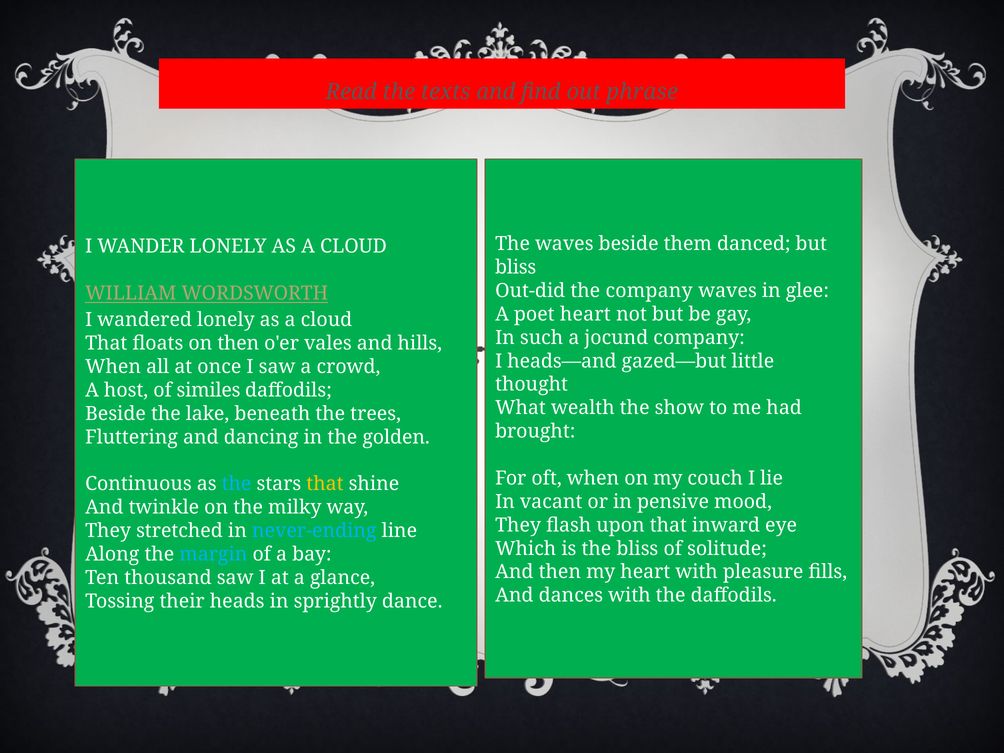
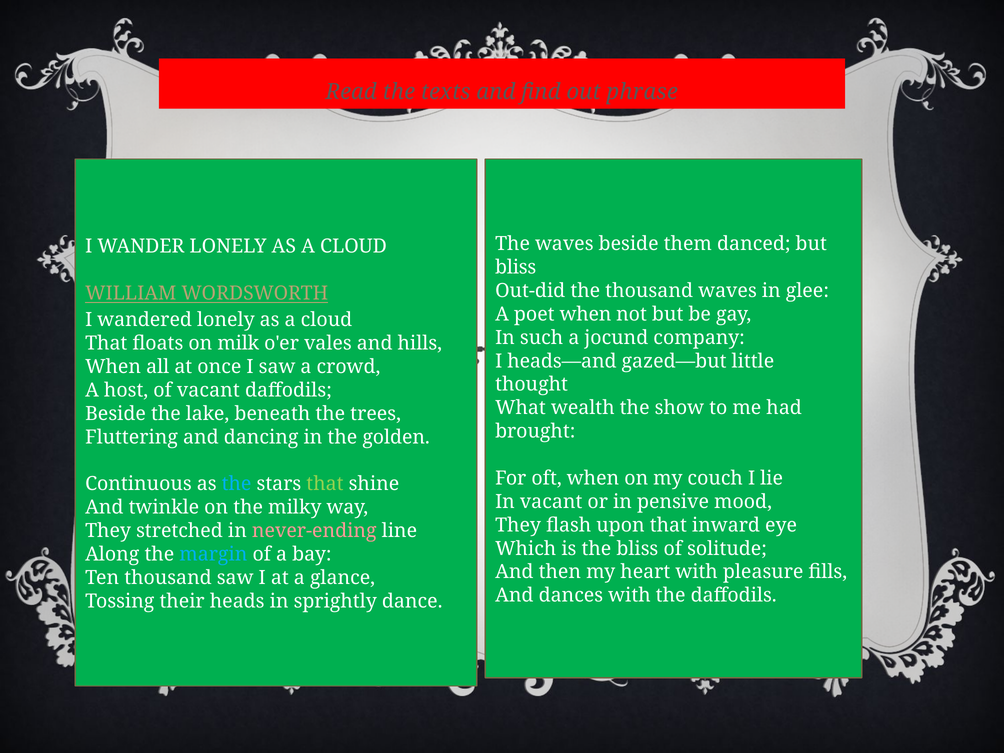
the company: company -> thousand
poet heart: heart -> when
on then: then -> milk
of similes: similes -> vacant
that at (325, 484) colour: yellow -> light green
never-ending colour: light blue -> pink
